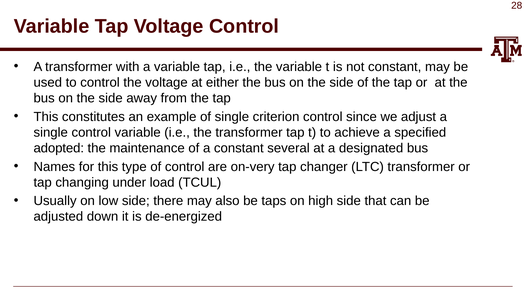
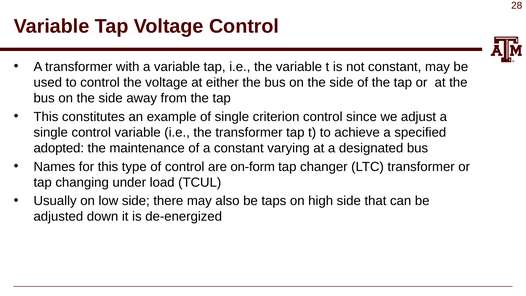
several: several -> varying
on-very: on-very -> on-form
